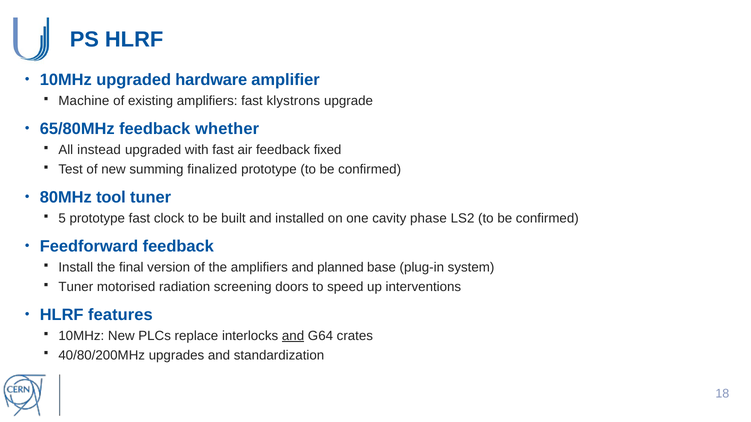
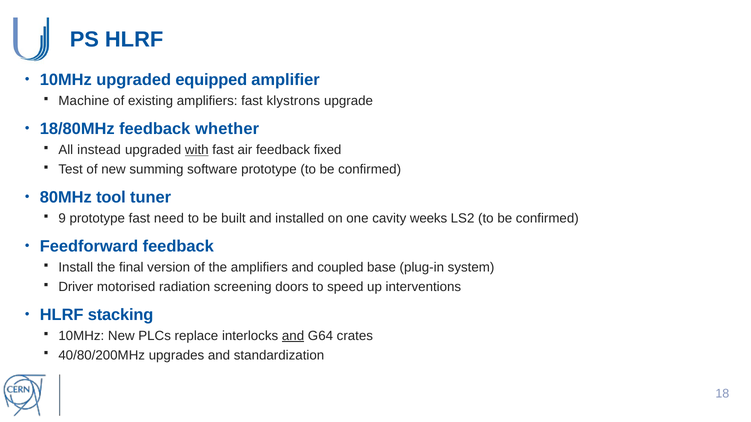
hardware: hardware -> equipped
65/80MHz: 65/80MHz -> 18/80MHz
with underline: none -> present
finalized: finalized -> software
5: 5 -> 9
clock: clock -> need
phase: phase -> weeks
planned: planned -> coupled
Tuner at (76, 287): Tuner -> Driver
features: features -> stacking
